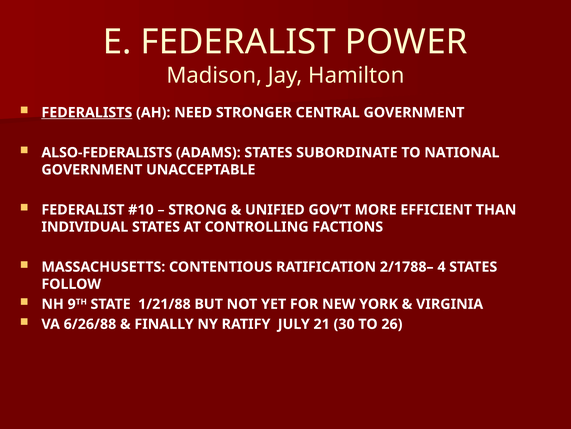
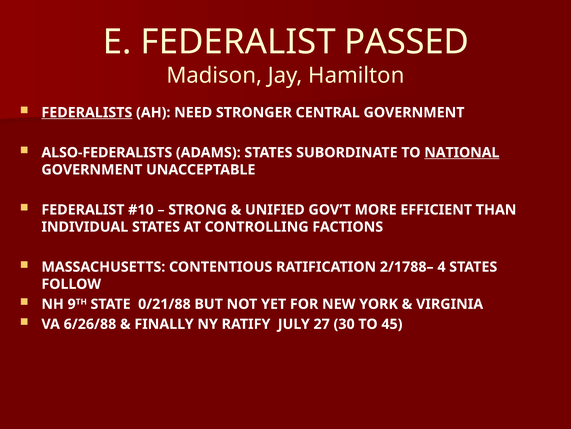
POWER: POWER -> PASSED
NATIONAL underline: none -> present
1/21/88: 1/21/88 -> 0/21/88
21: 21 -> 27
26: 26 -> 45
